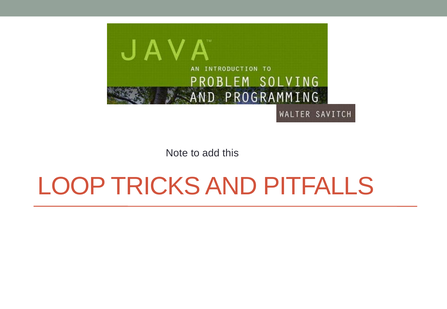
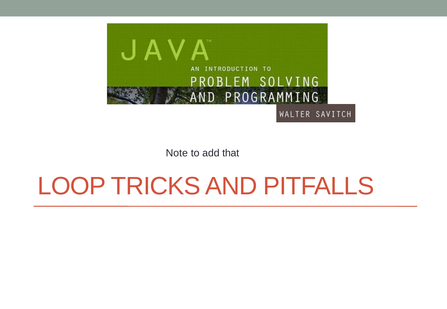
this: this -> that
